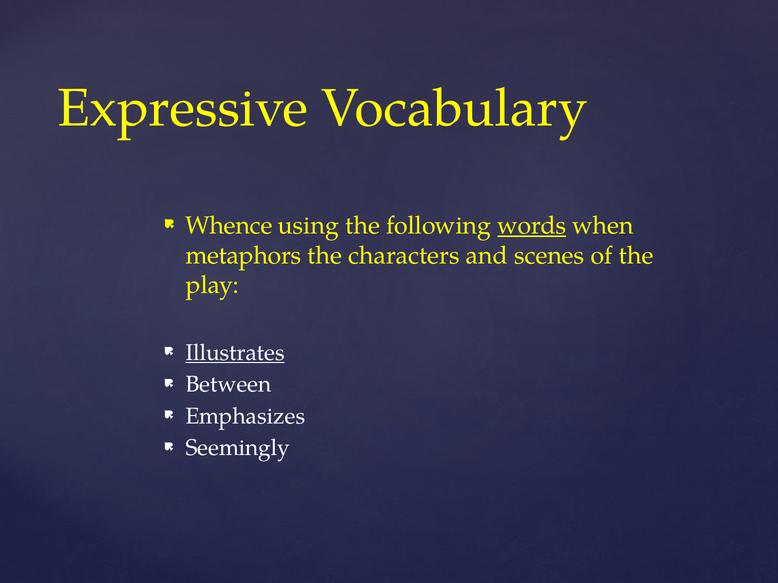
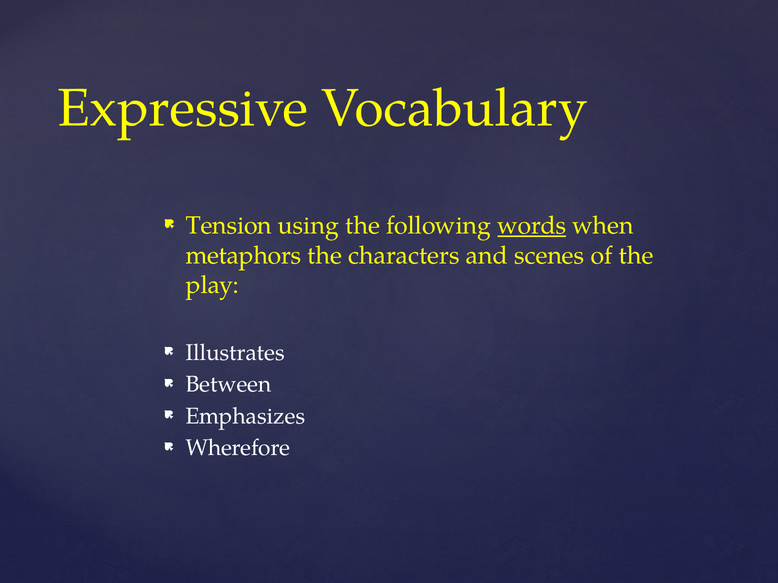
Whence: Whence -> Tension
Illustrates underline: present -> none
Seemingly: Seemingly -> Wherefore
